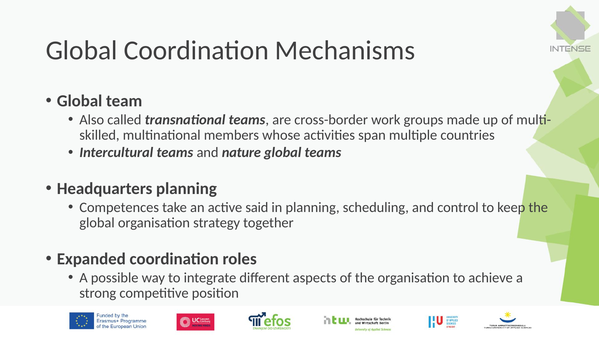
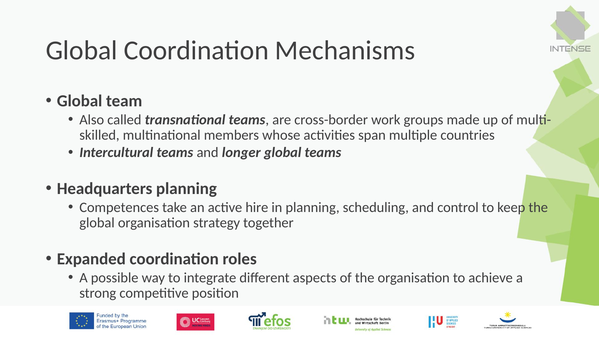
nature: nature -> longer
said: said -> hire
